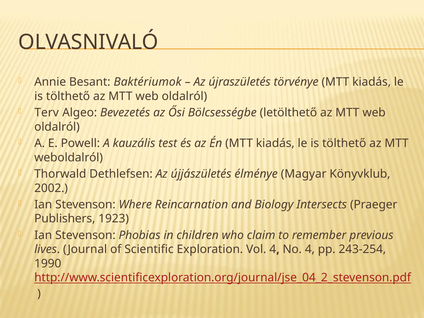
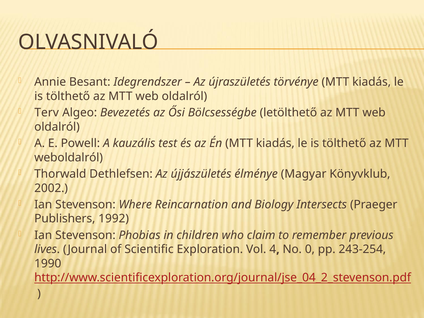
Baktériumok: Baktériumok -> Idegrendszer
1923: 1923 -> 1992
No 4: 4 -> 0
